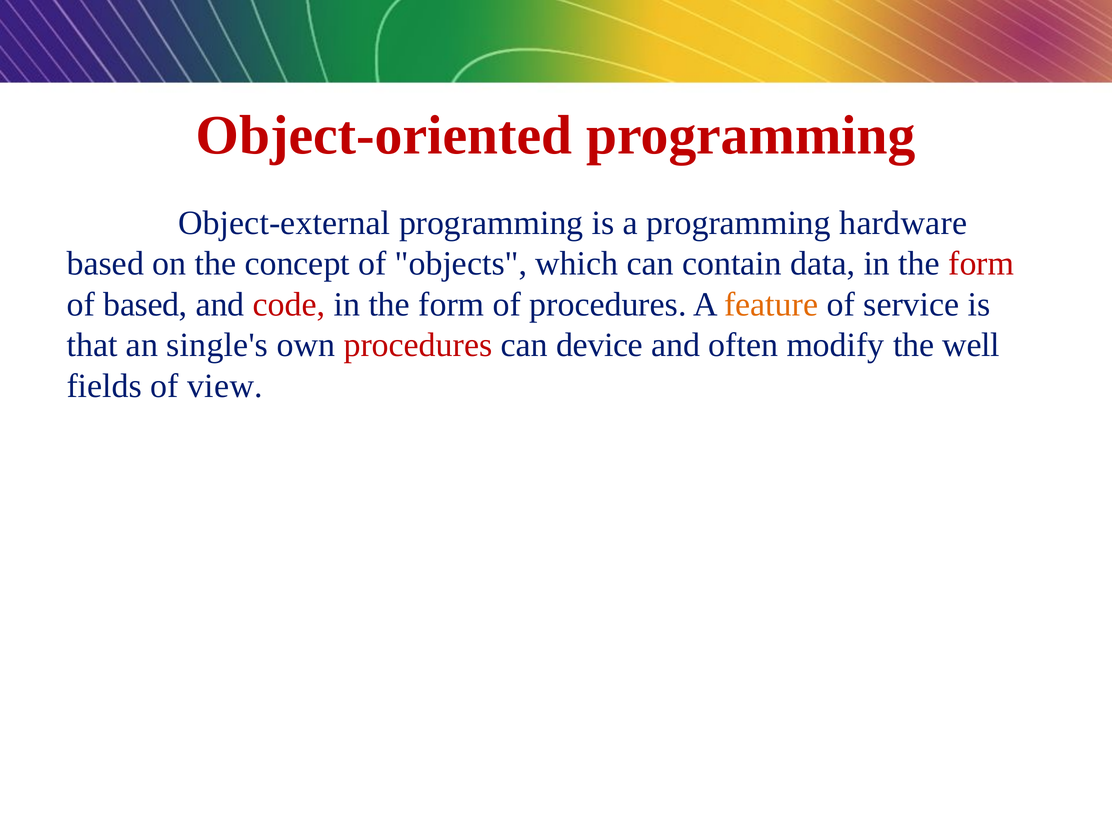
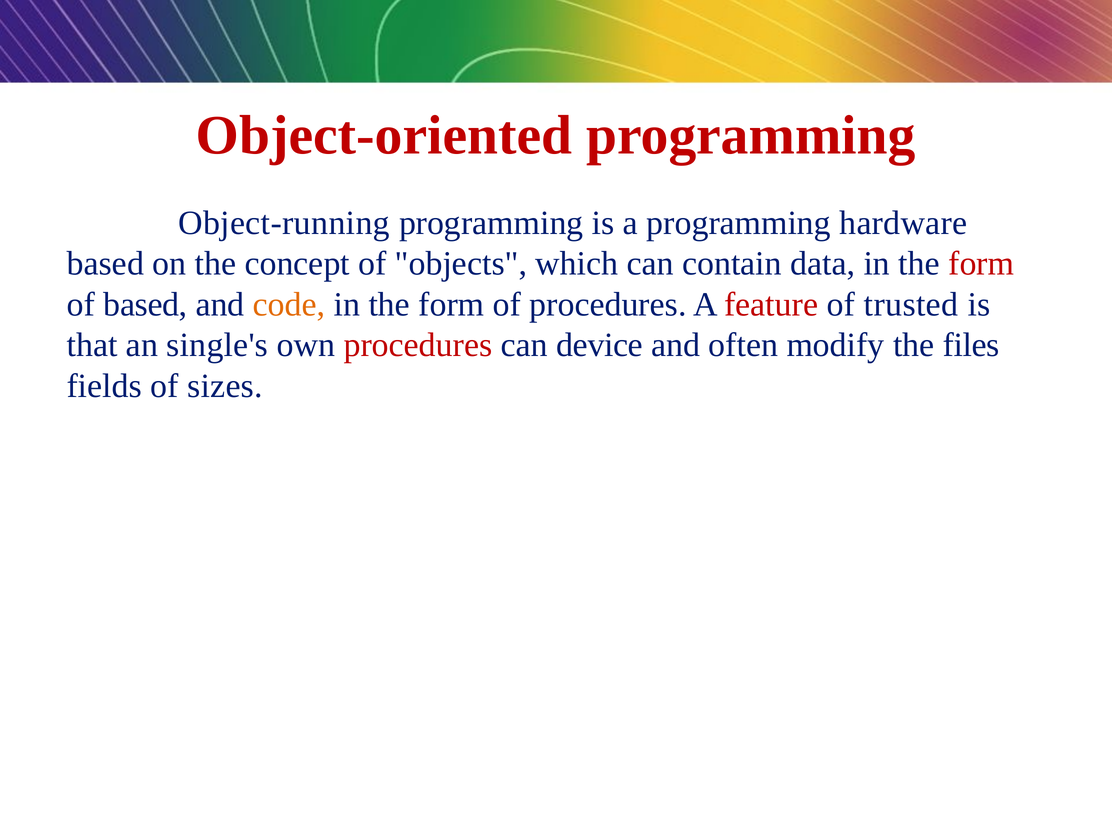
Object-external: Object-external -> Object-running
code colour: red -> orange
feature colour: orange -> red
service: service -> trusted
well: well -> files
view: view -> sizes
